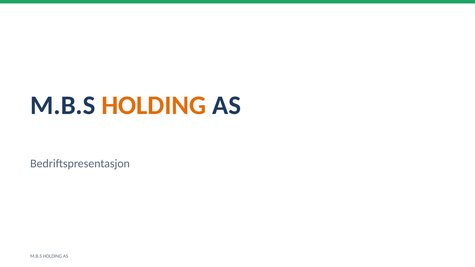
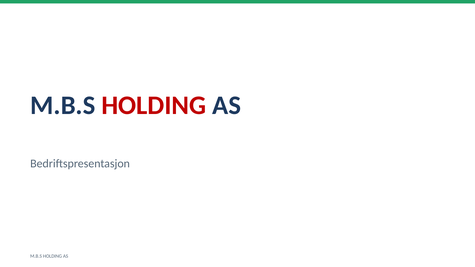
HOLDING at (154, 105) colour: orange -> red
